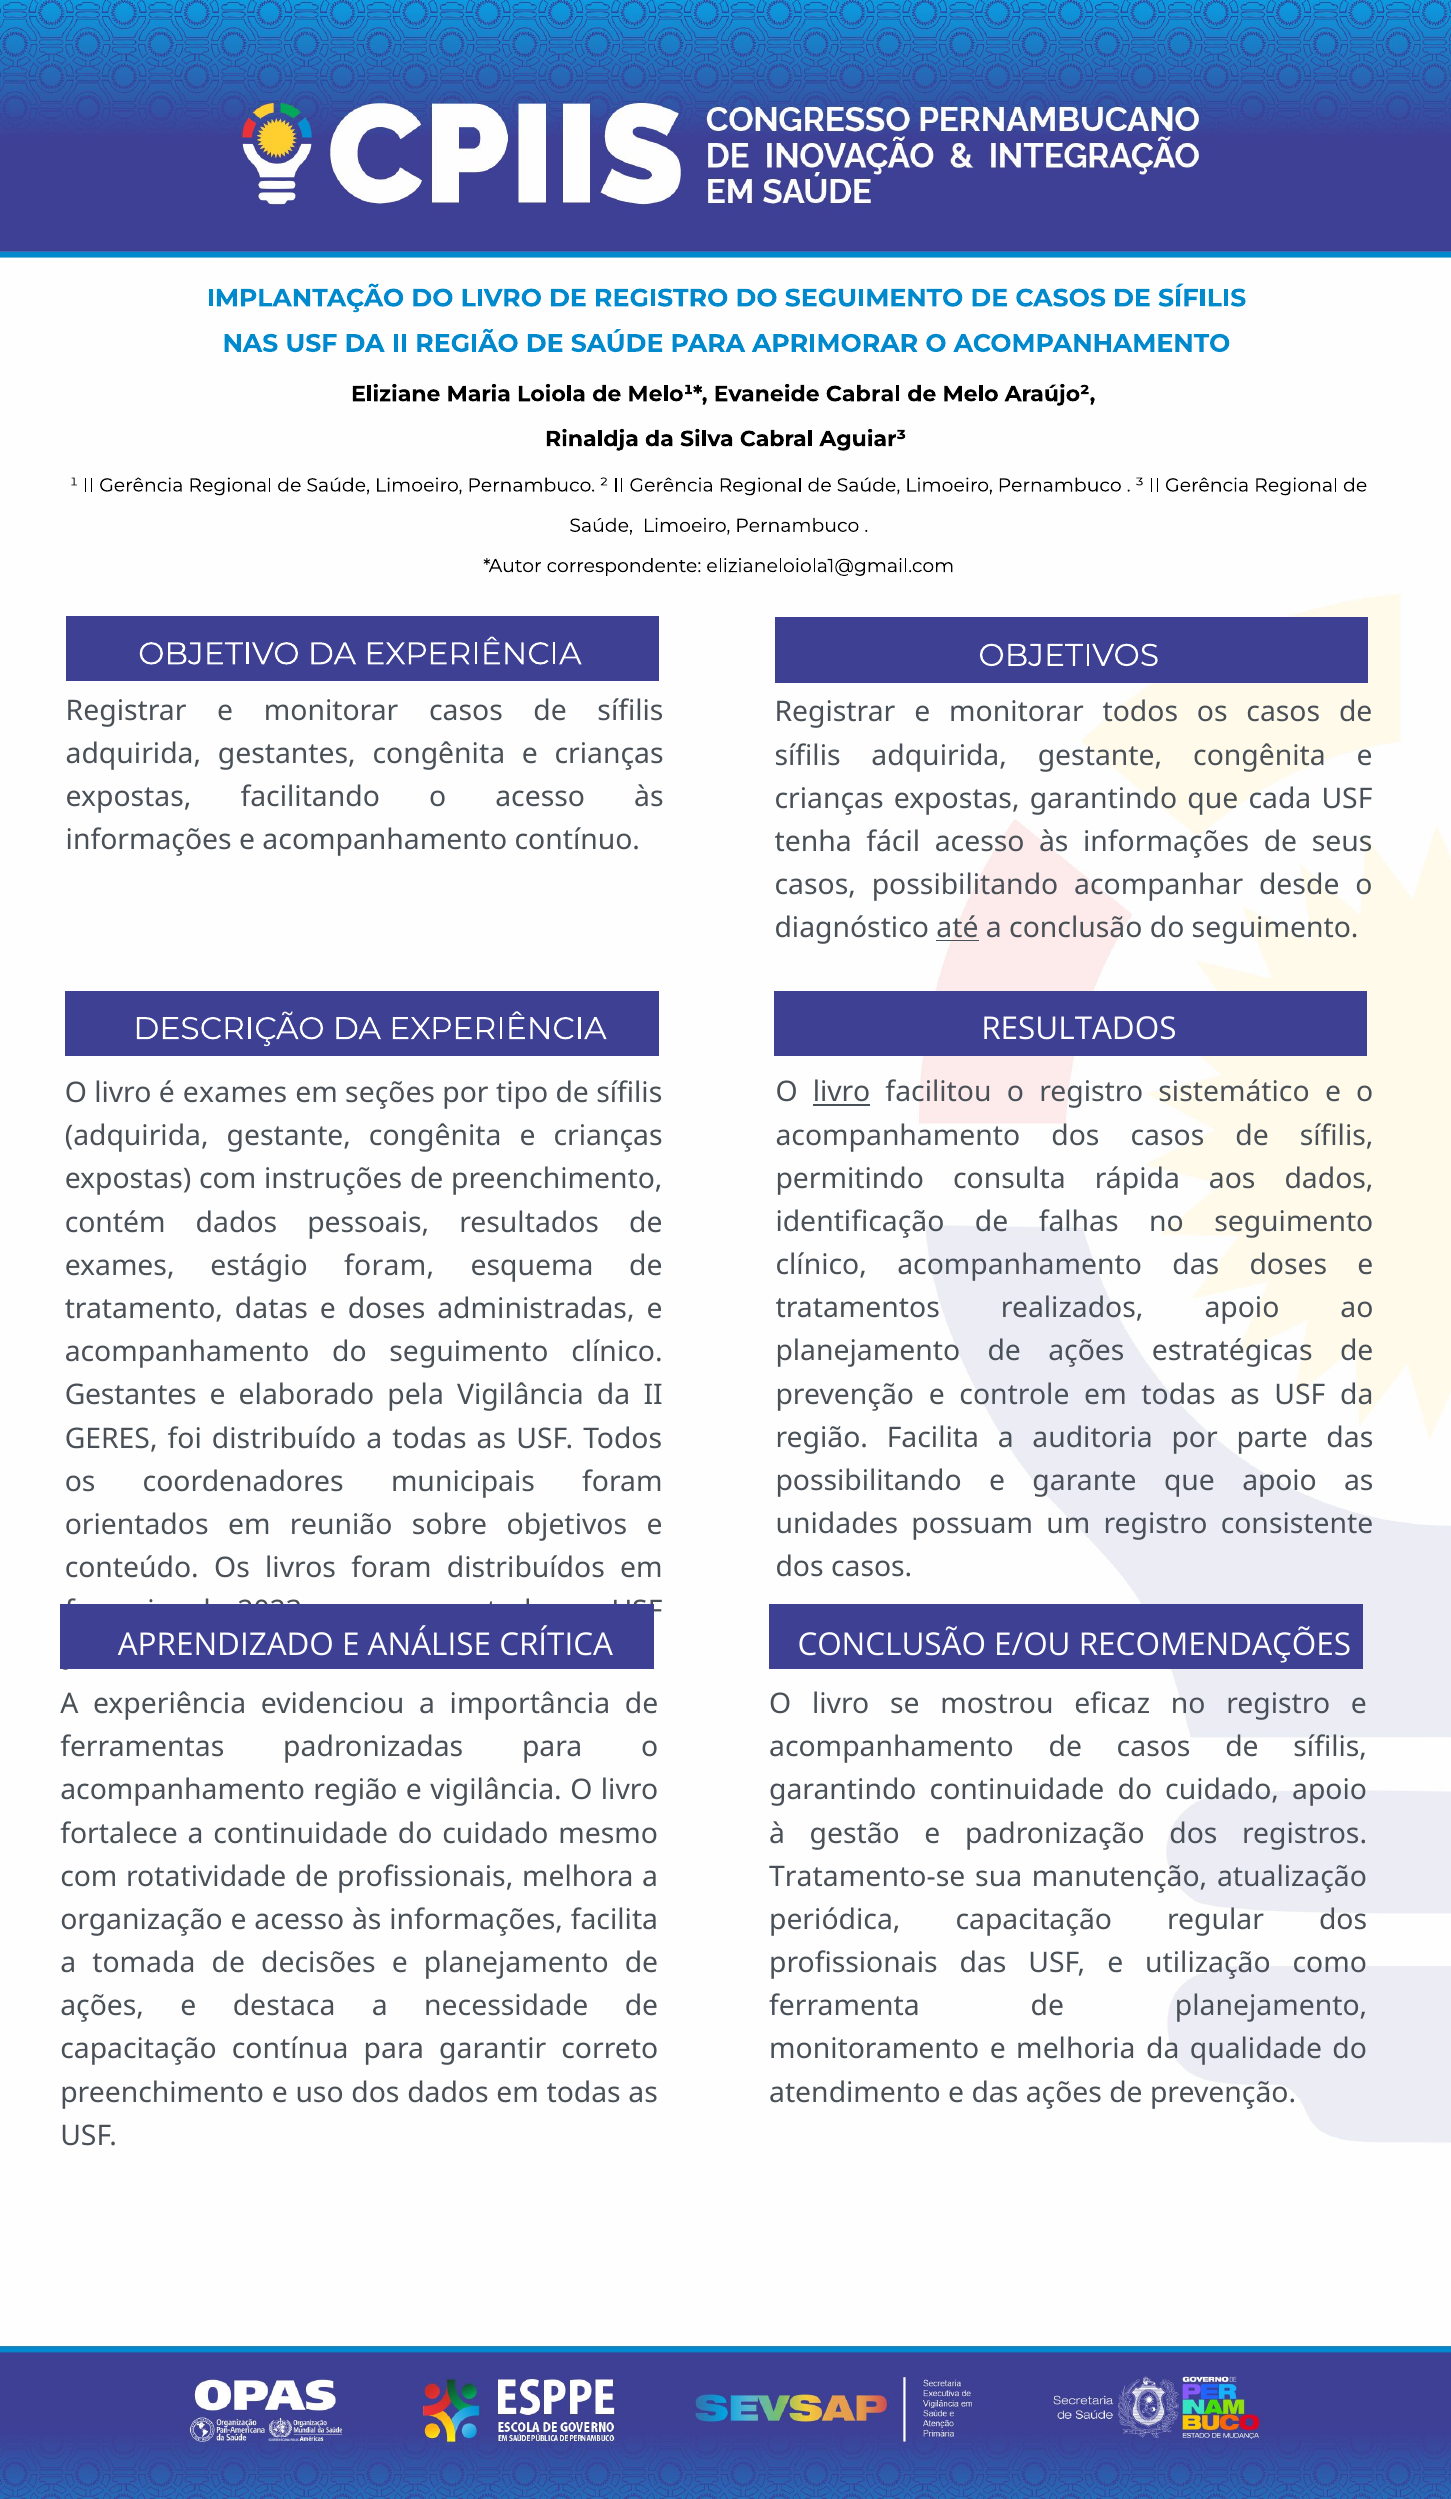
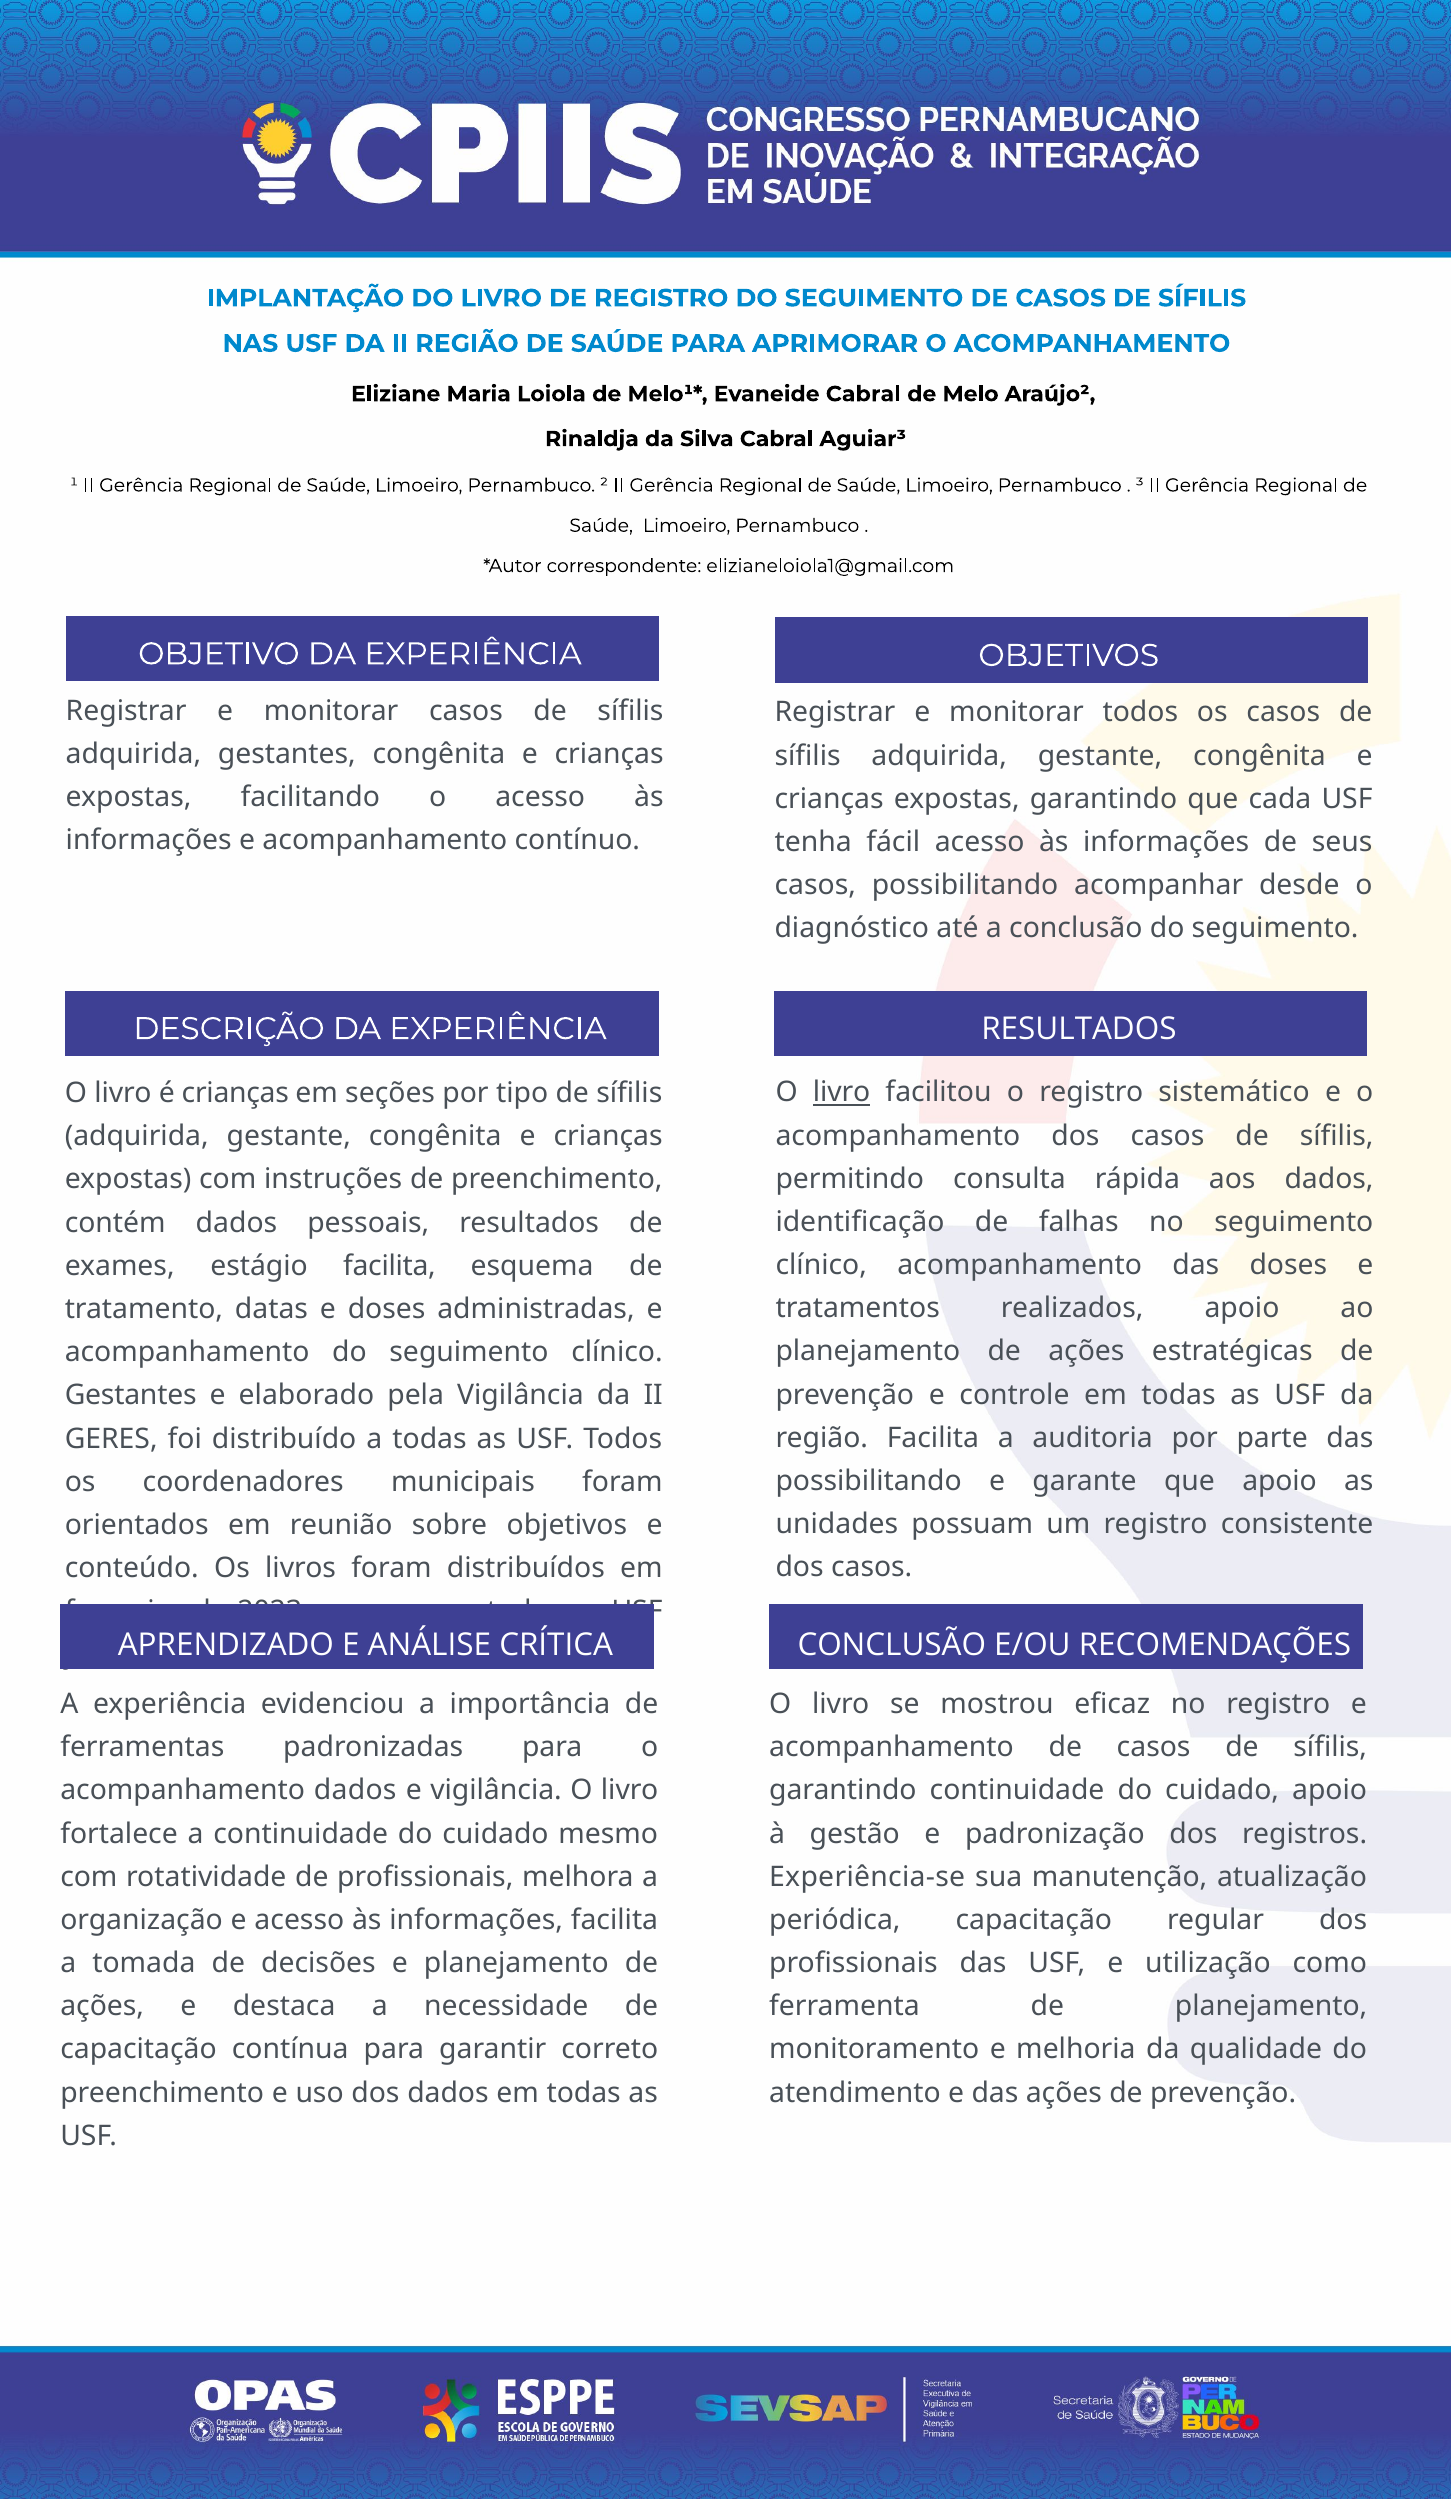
até underline: present -> none
é exames: exames -> crianças
estágio foram: foram -> facilita
acompanhamento região: região -> dados
Tratamento-se: Tratamento-se -> Experiência-se
